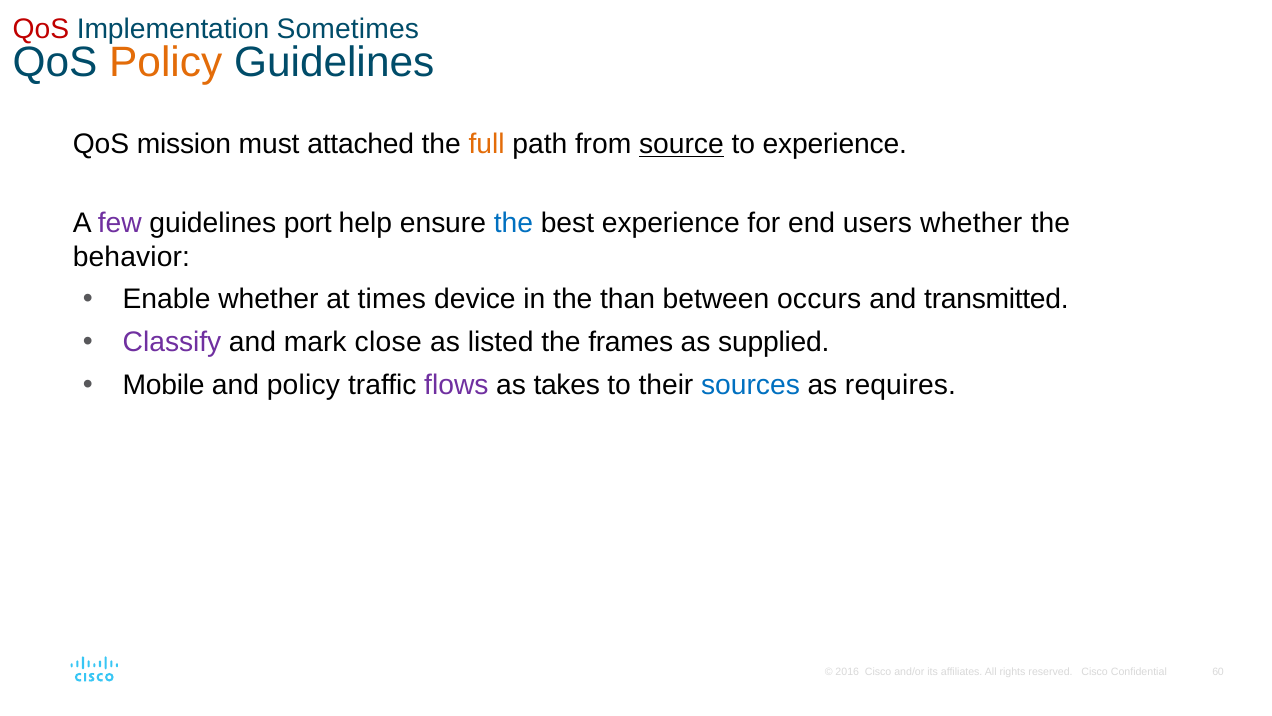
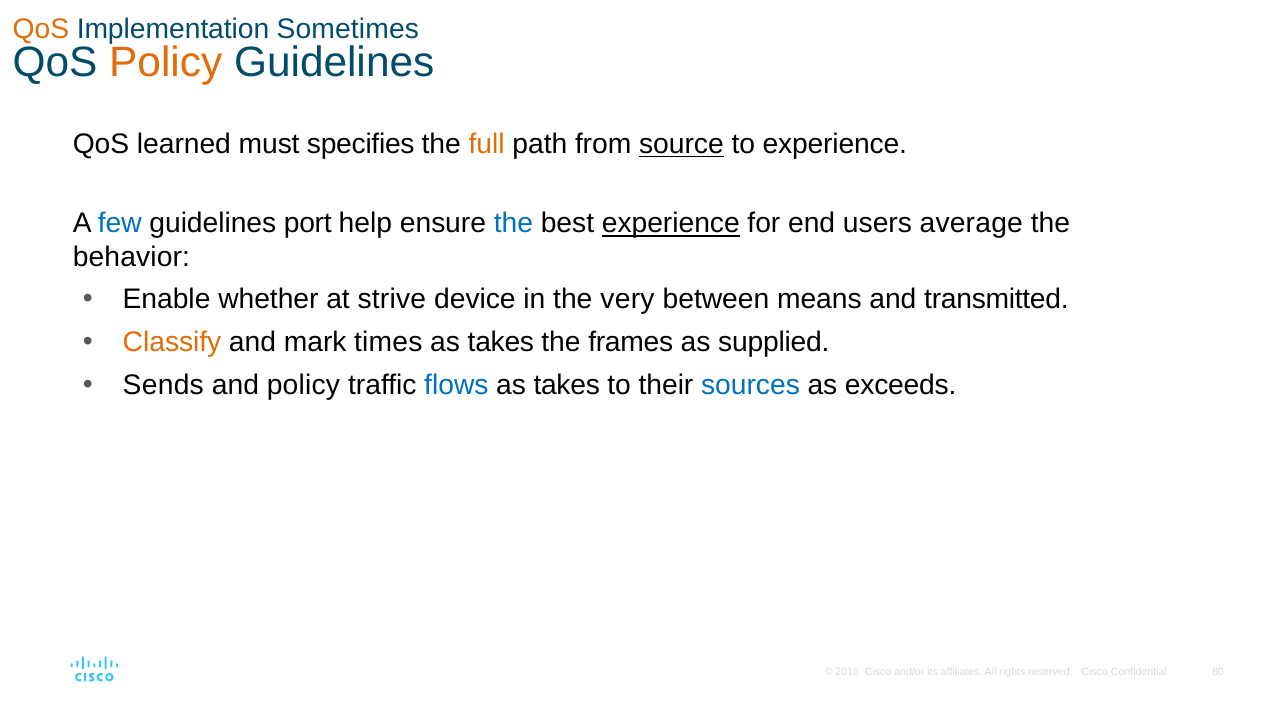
QoS at (41, 29) colour: red -> orange
mission: mission -> learned
attached: attached -> specifies
few colour: purple -> blue
experience at (671, 223) underline: none -> present
users whether: whether -> average
times: times -> strive
than: than -> very
occurs: occurs -> means
Classify colour: purple -> orange
close: close -> times
listed at (501, 342): listed -> takes
Mobile: Mobile -> Sends
flows colour: purple -> blue
requires: requires -> exceeds
